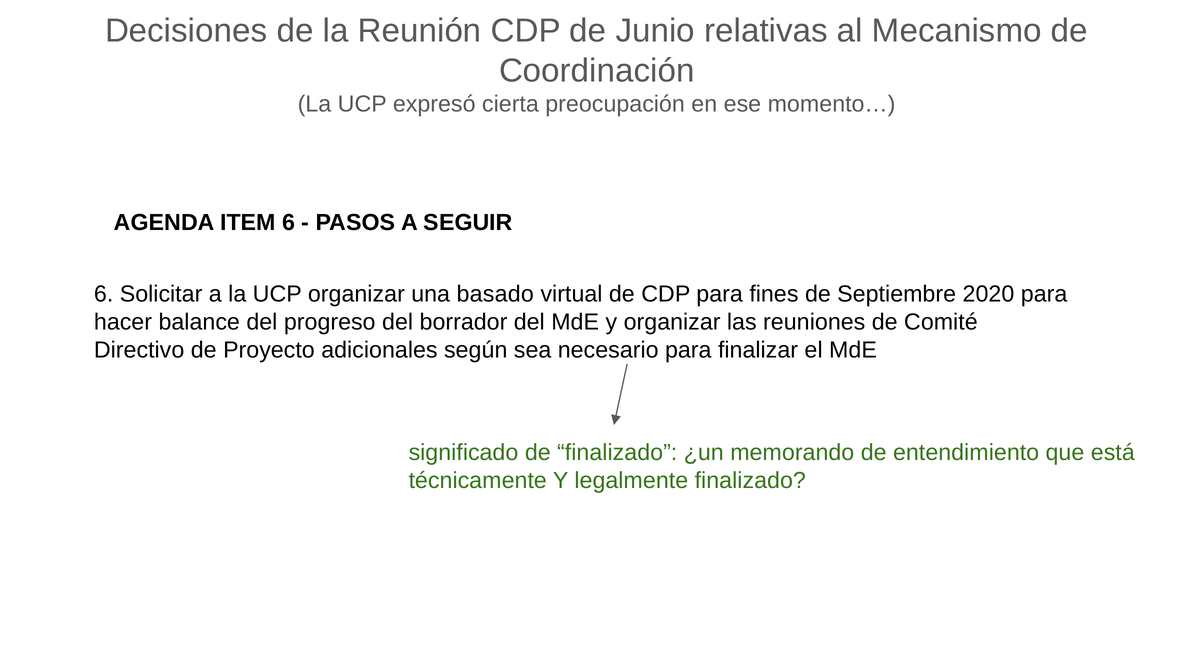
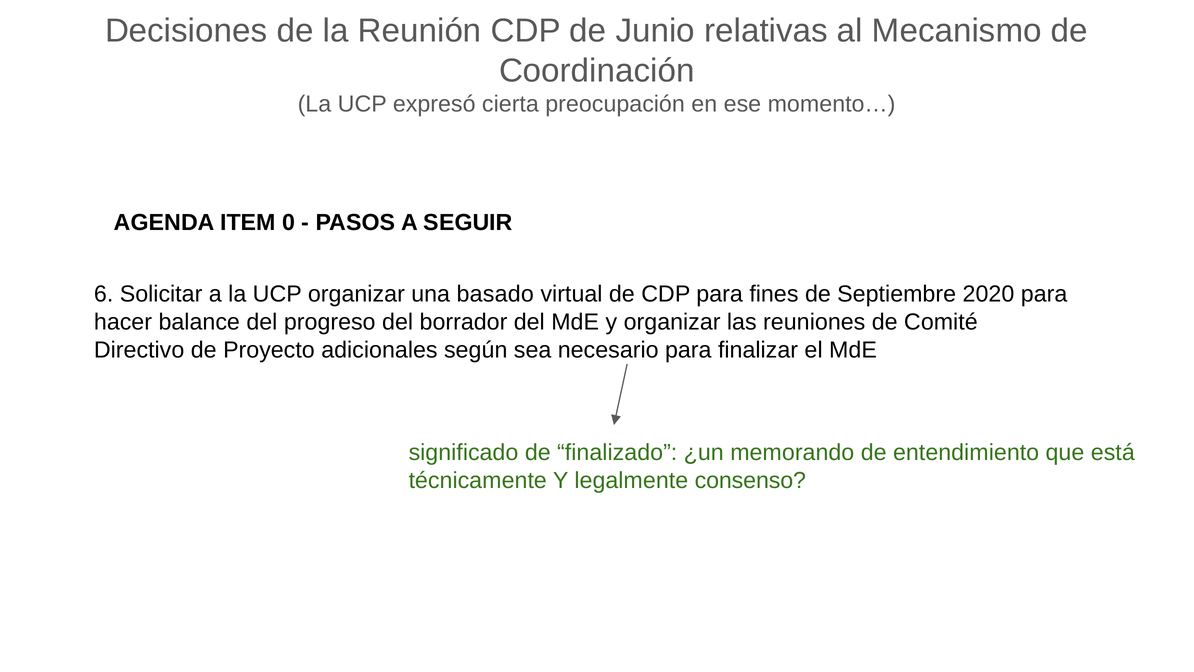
ITEM 6: 6 -> 0
legalmente finalizado: finalizado -> consenso
